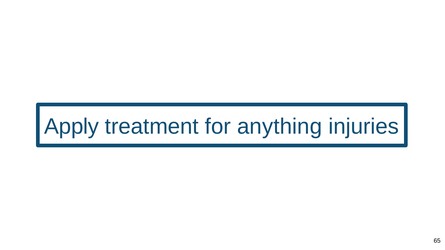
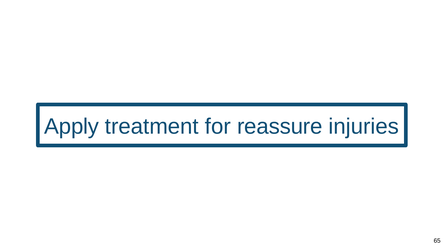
anything: anything -> reassure
